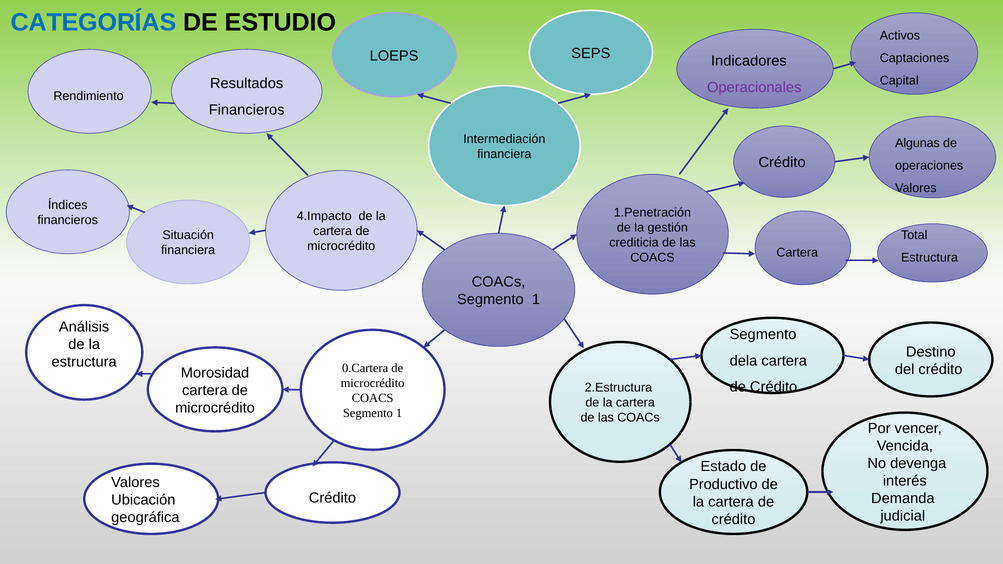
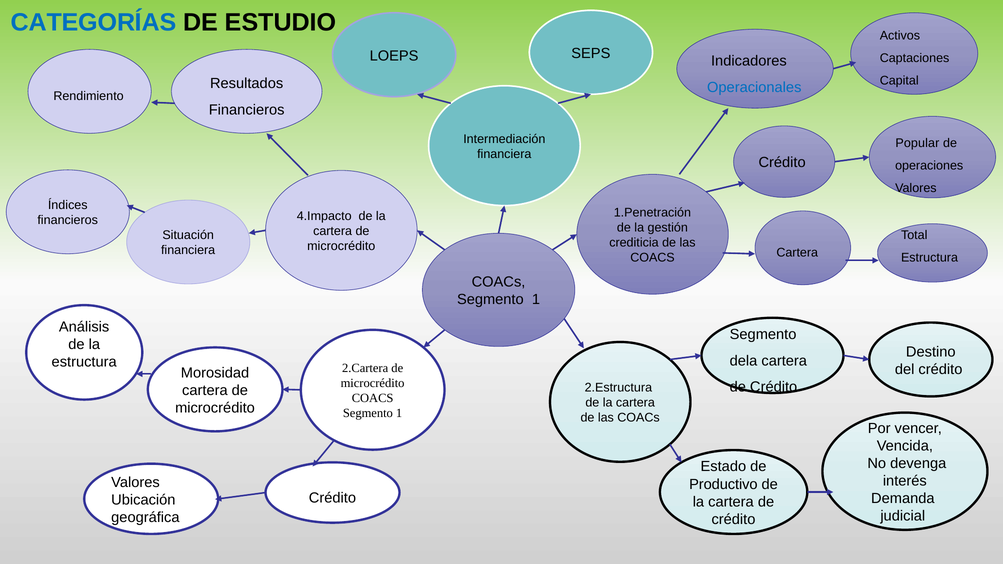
Operacionales colour: purple -> blue
Algunas: Algunas -> Popular
0.Cartera: 0.Cartera -> 2.Cartera
